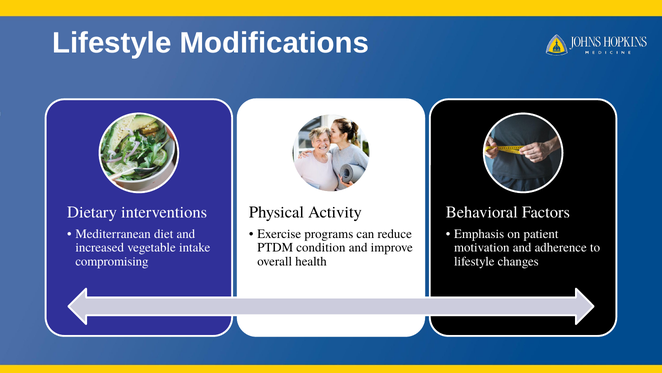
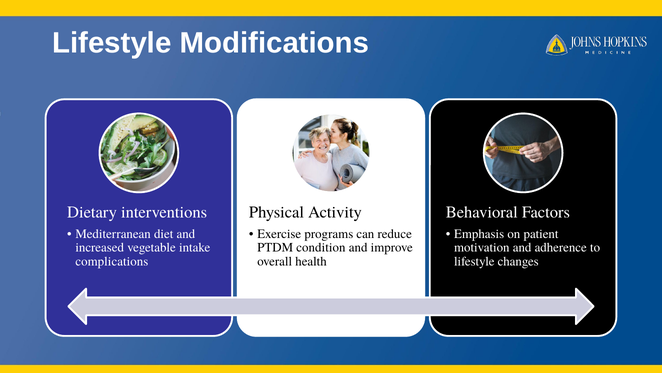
compromising: compromising -> complications
